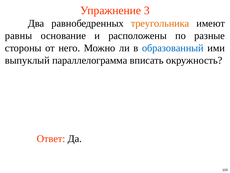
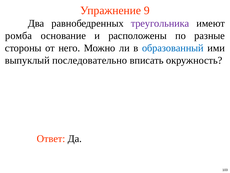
3: 3 -> 9
треугольника colour: orange -> purple
равны: равны -> ромба
параллелограмма: параллелограмма -> последовательно
